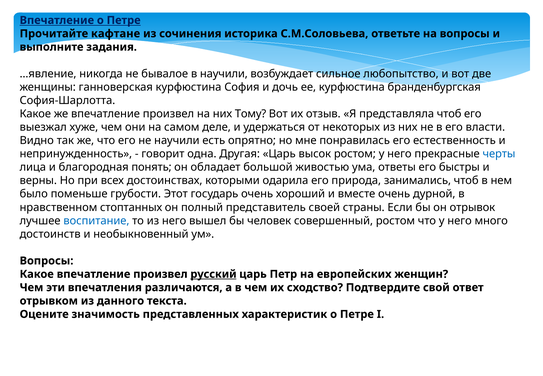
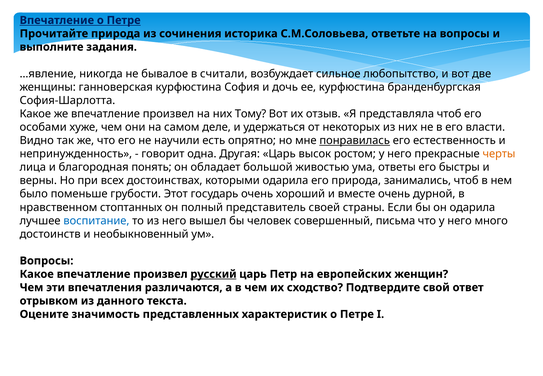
Прочитайте кафтане: кафтане -> природа
в научили: научили -> считали
выезжал: выезжал -> особами
понравилась underline: none -> present
черты colour: blue -> orange
он отрывок: отрывок -> одарила
совершенный ростом: ростом -> письма
